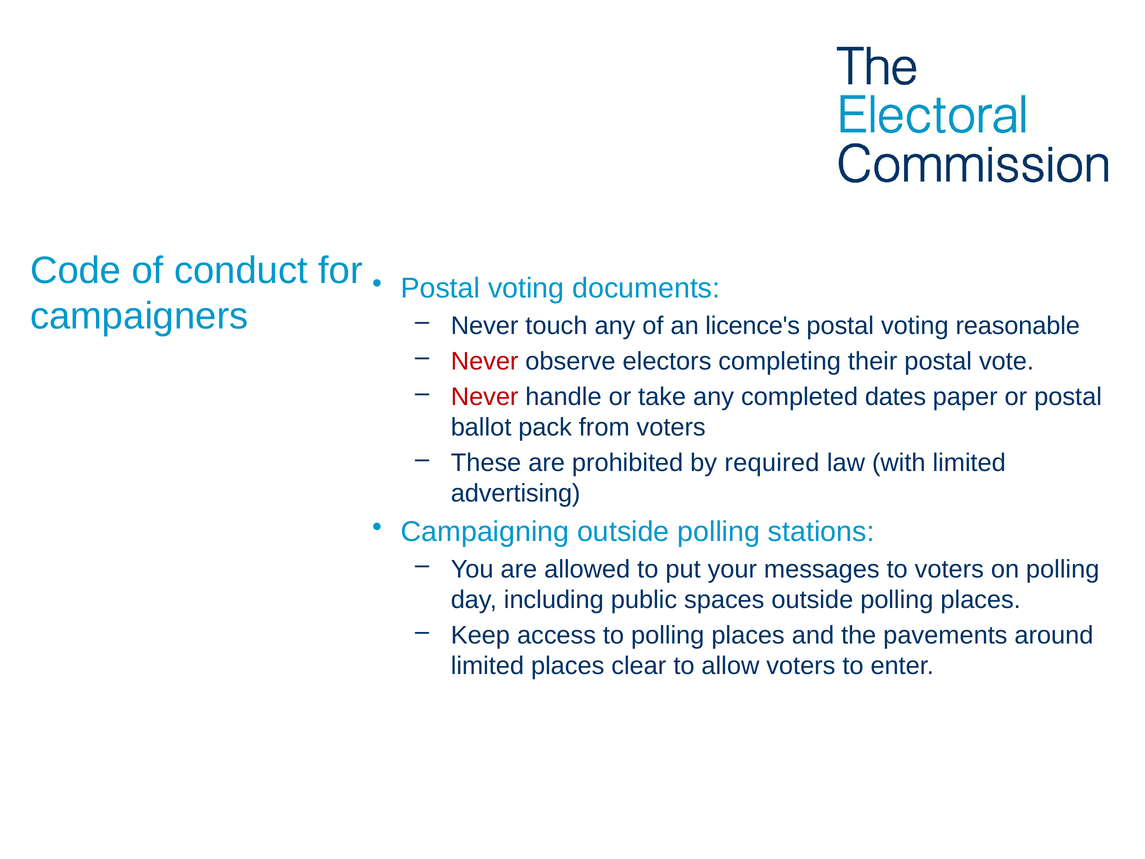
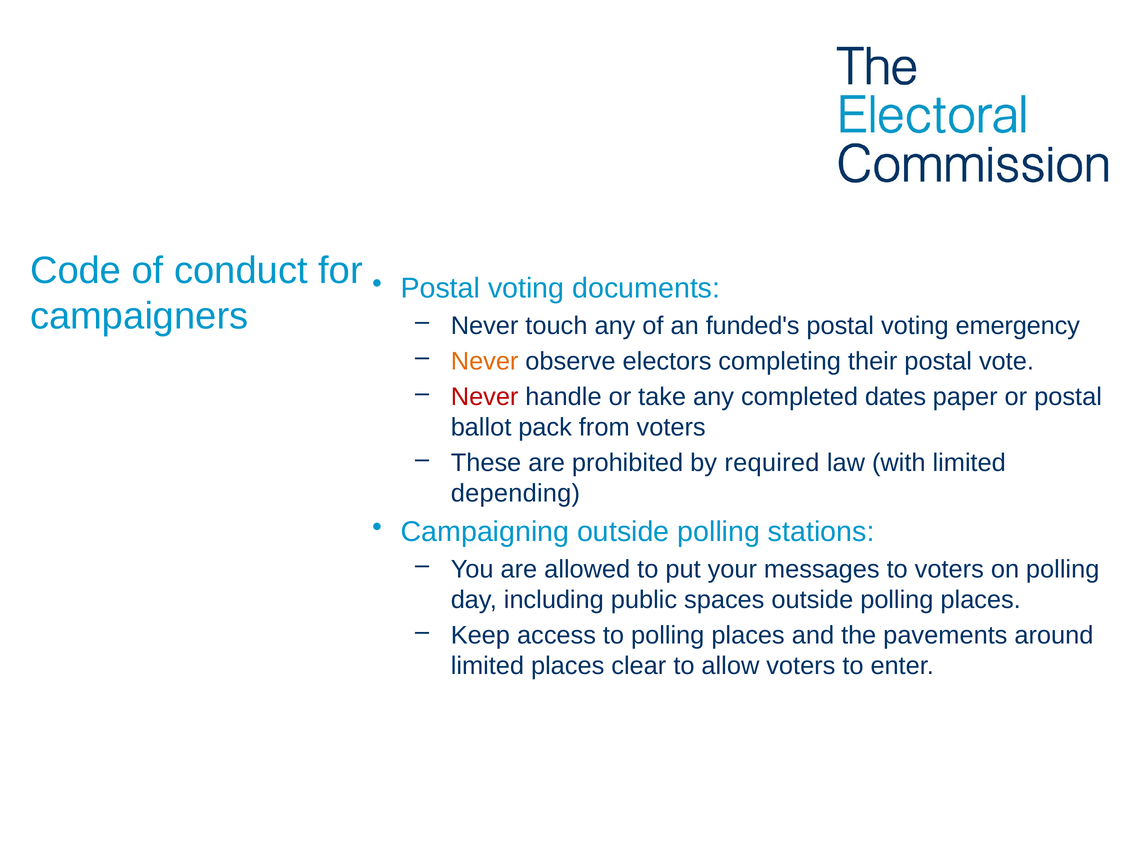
licence's: licence's -> funded's
reasonable: reasonable -> emergency
Never at (485, 361) colour: red -> orange
advertising: advertising -> depending
